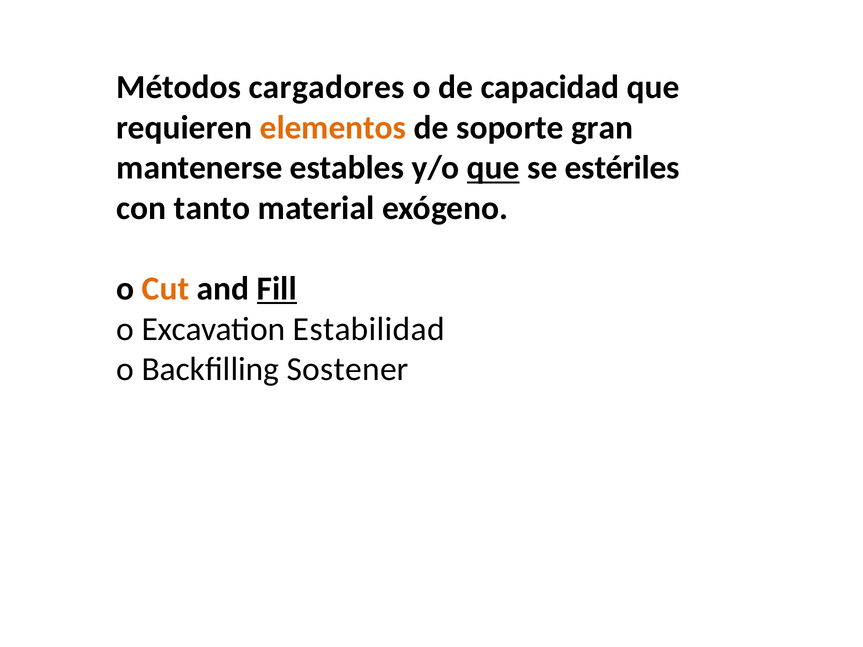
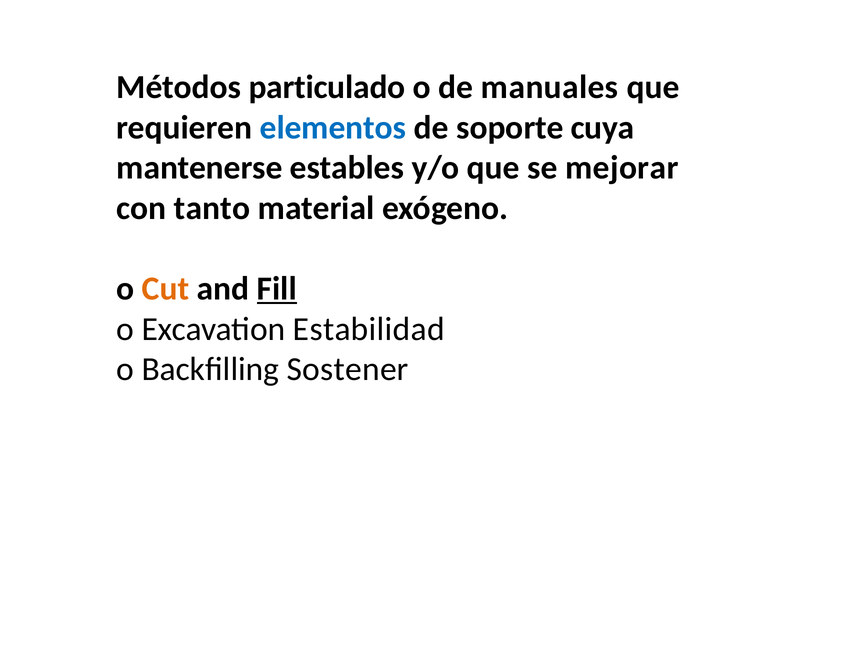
cargadores: cargadores -> particulado
capacidad: capacidad -> manuales
elementos colour: orange -> blue
gran: gran -> cuya
que at (493, 168) underline: present -> none
estériles: estériles -> mejorar
